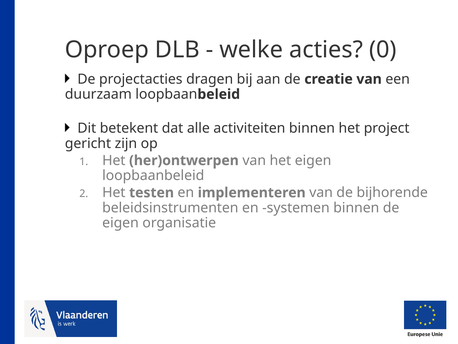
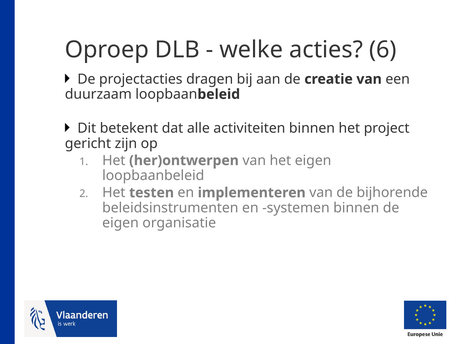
0: 0 -> 6
